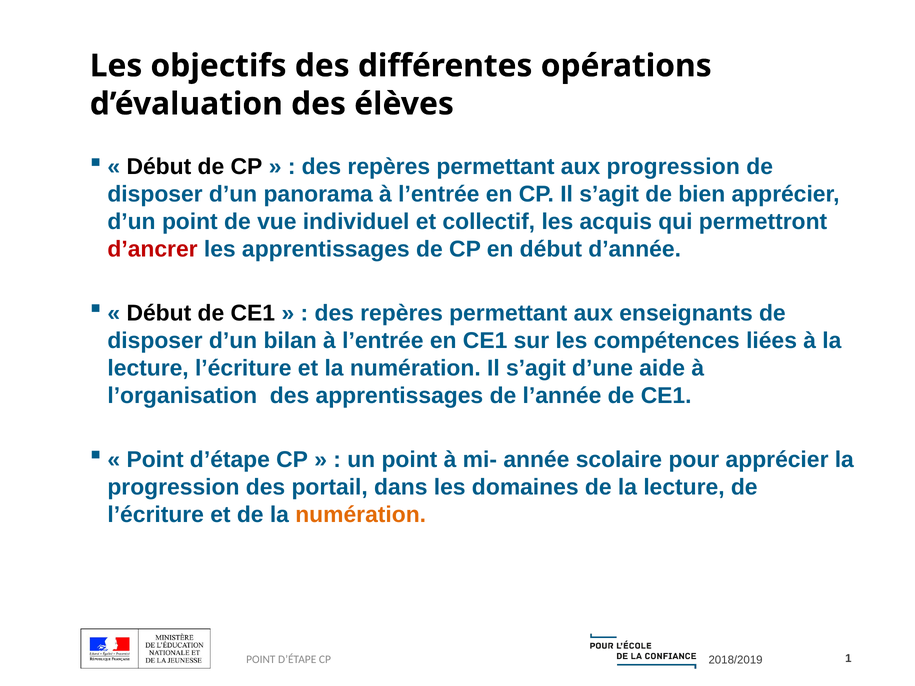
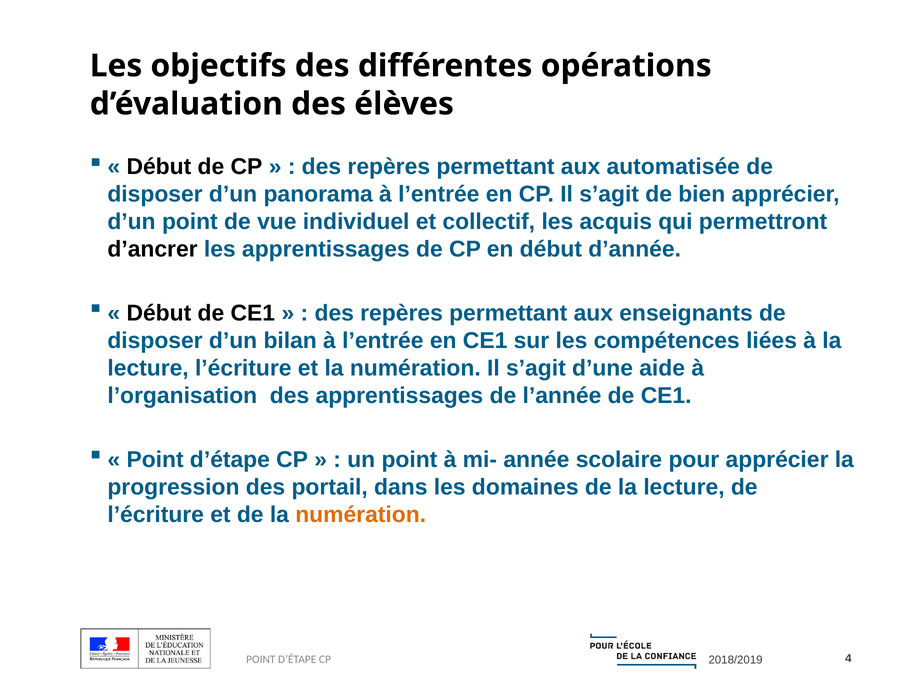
aux progression: progression -> automatisée
d’ancrer colour: red -> black
1: 1 -> 4
